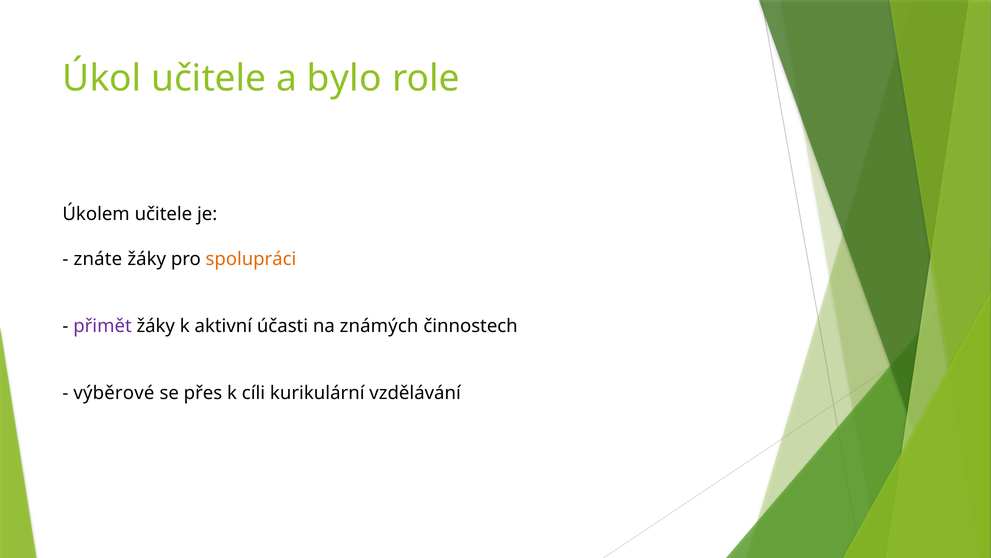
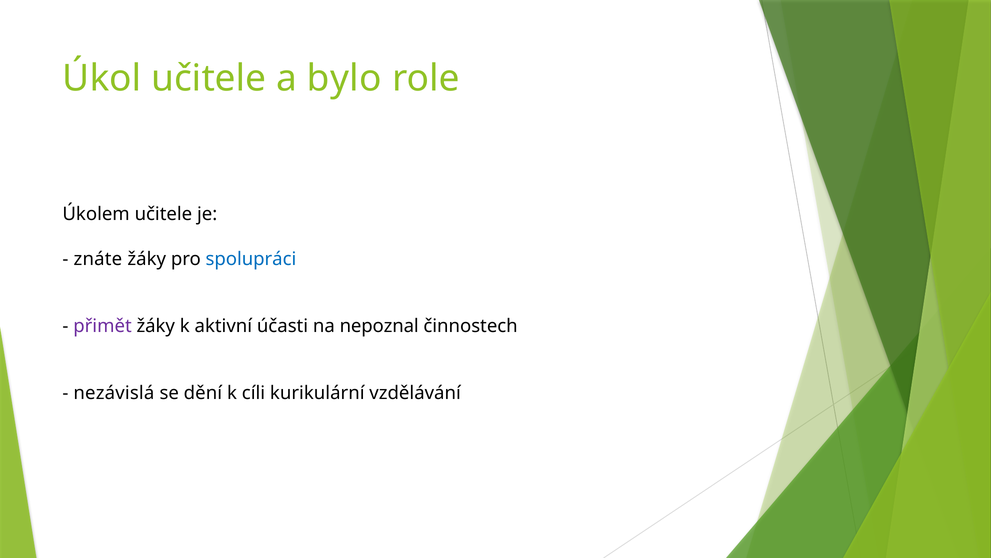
spolupráci colour: orange -> blue
známých: známých -> nepoznal
výběrové: výběrové -> nezávislá
přes: přes -> dění
